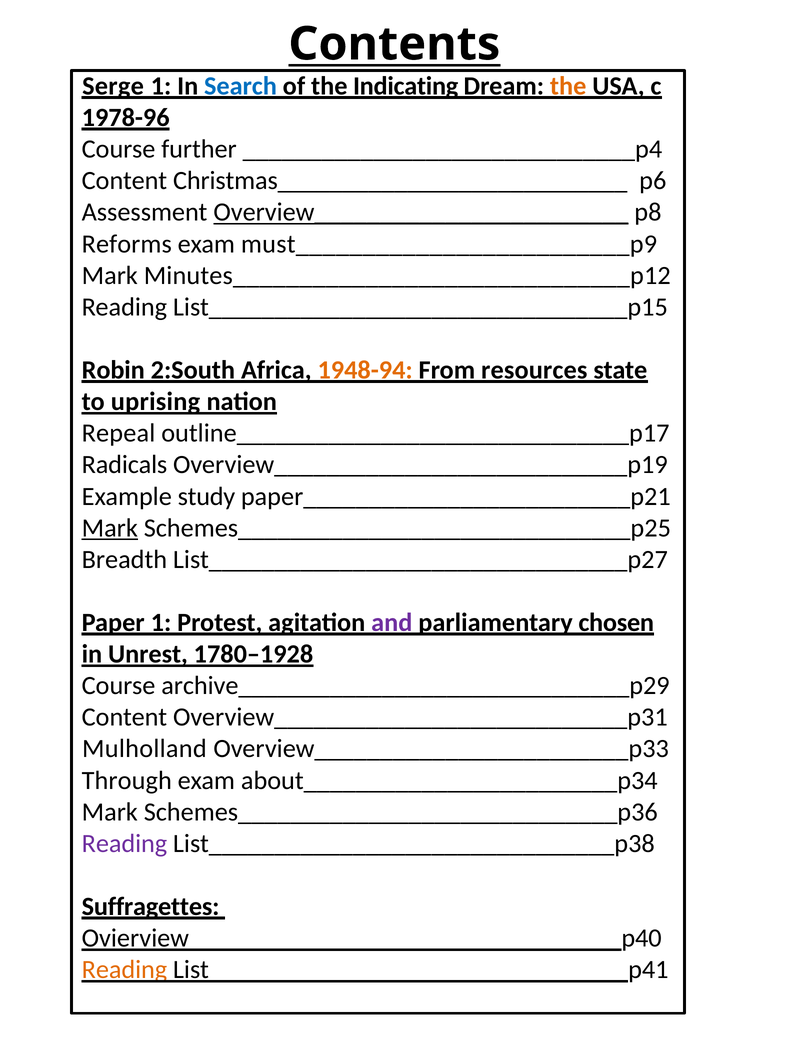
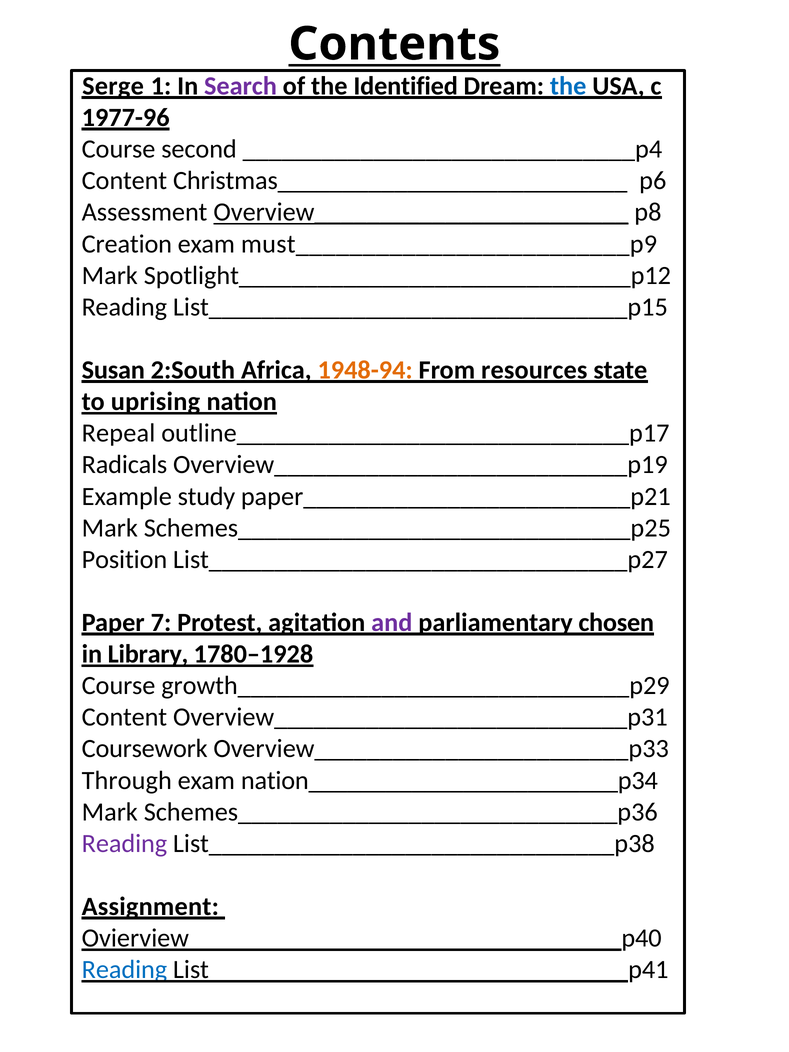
Search colour: blue -> purple
Indicating: Indicating -> Identified
the at (568, 86) colour: orange -> blue
1978-96: 1978-96 -> 1977-96
further: further -> second
Reforms: Reforms -> Creation
Minutes______________________________p12: Minutes______________________________p12 -> Spotlight______________________________p12
Robin: Robin -> Susan
Mark at (110, 528) underline: present -> none
Breadth: Breadth -> Position
Paper 1: 1 -> 7
Unrest: Unrest -> Library
archive______________________________p29: archive______________________________p29 -> growth______________________________p29
Mulholland: Mulholland -> Coursework
about________________________p34: about________________________p34 -> nation________________________p34
Suffragettes: Suffragettes -> Assignment
Reading at (124, 970) colour: orange -> blue
